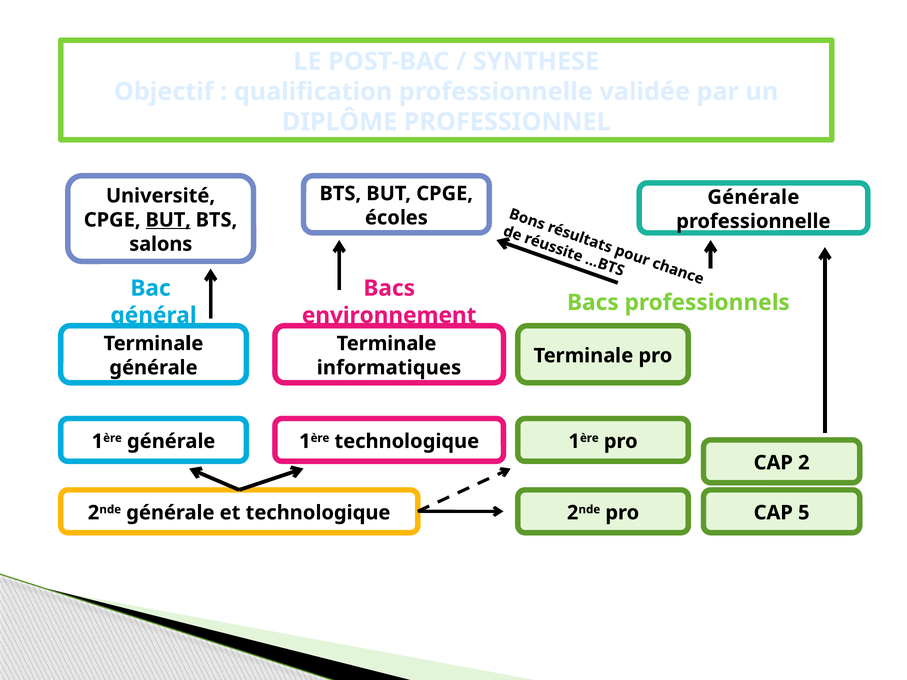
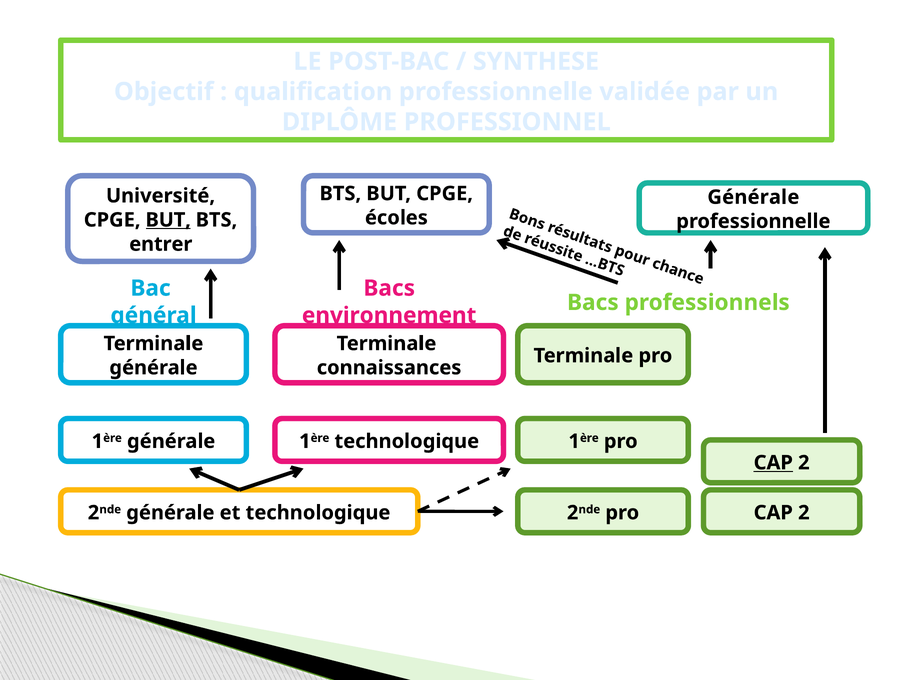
salons: salons -> entrer
informatiques: informatiques -> connaissances
CAP at (773, 463) underline: none -> present
5 at (804, 513): 5 -> 2
